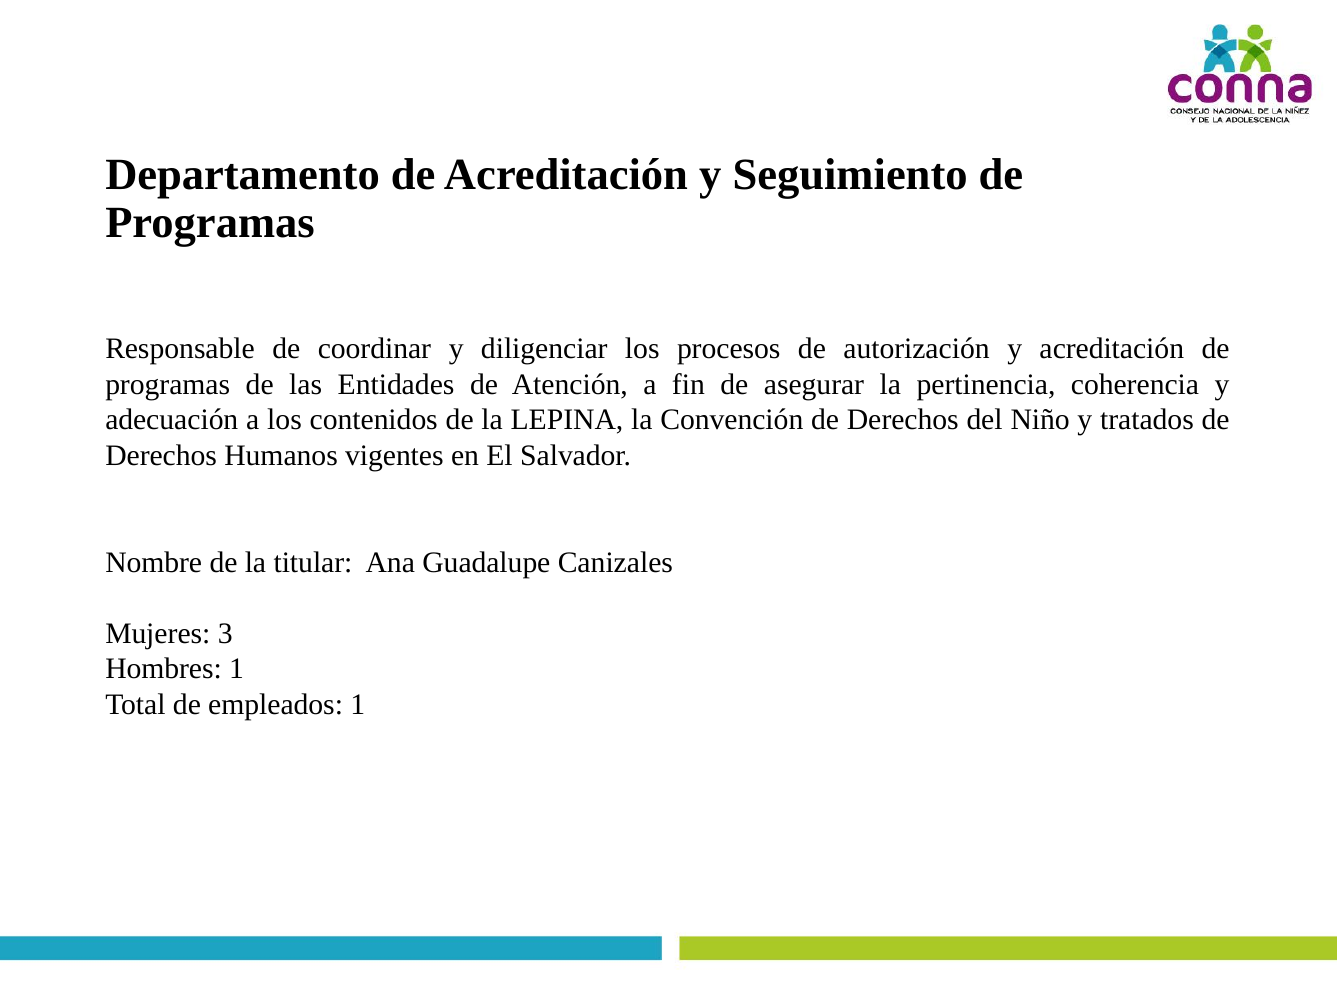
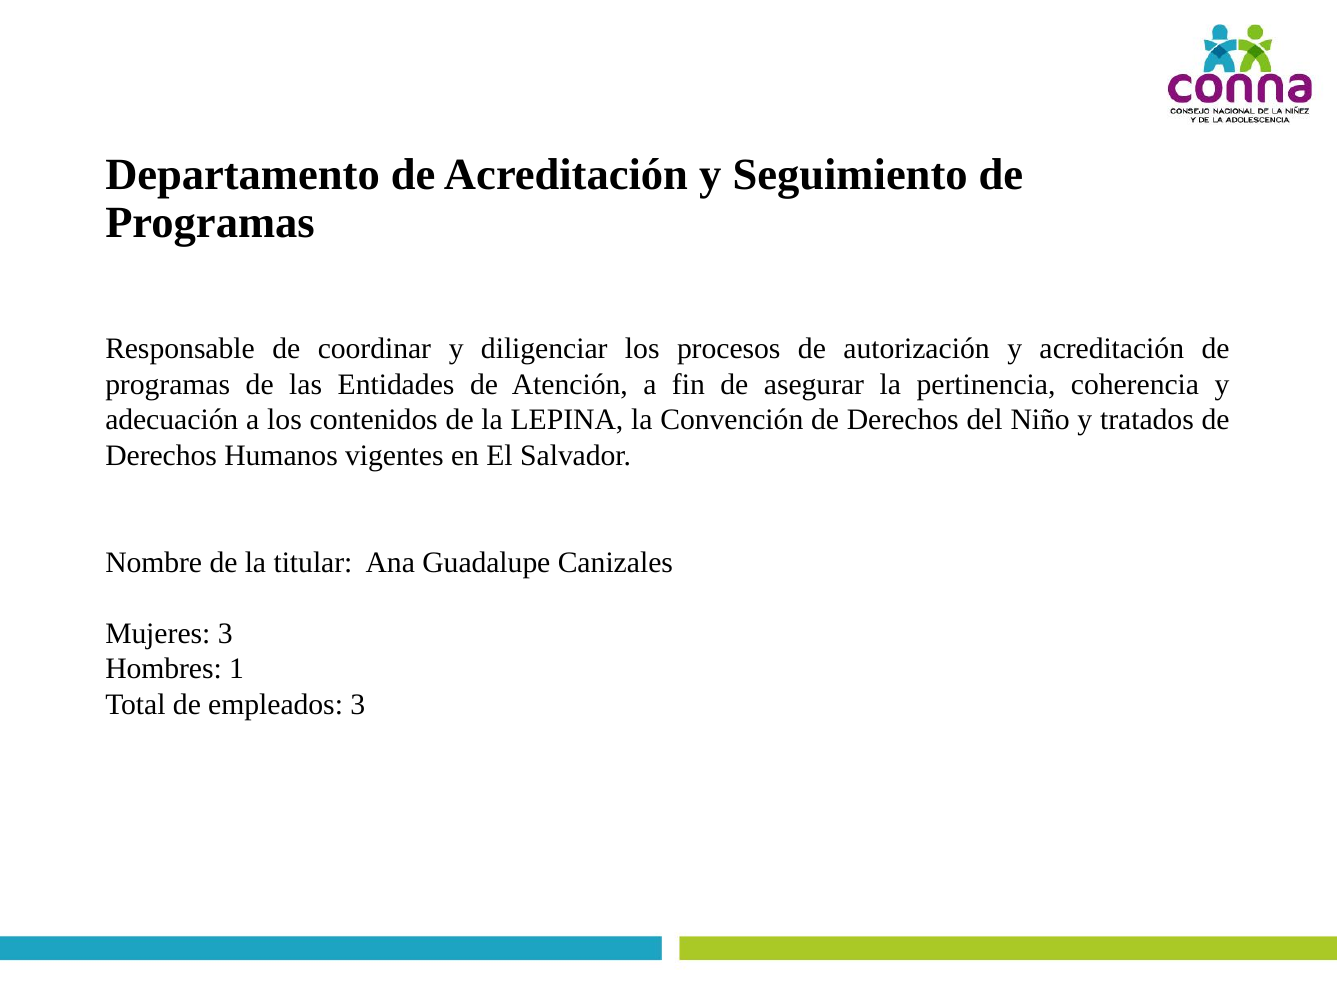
empleados 1: 1 -> 3
